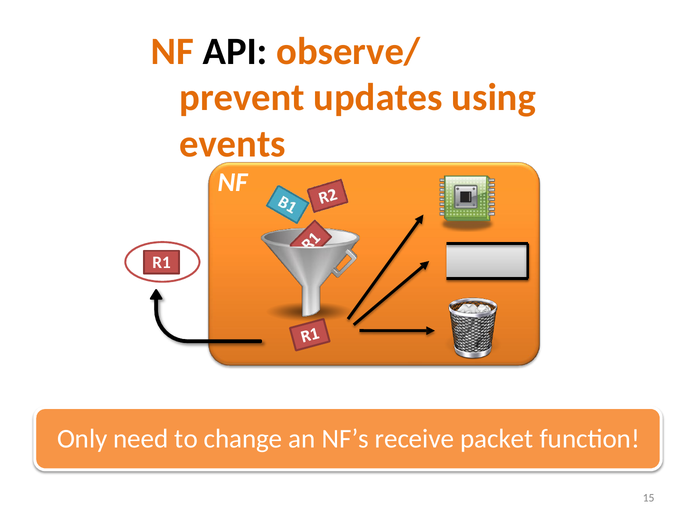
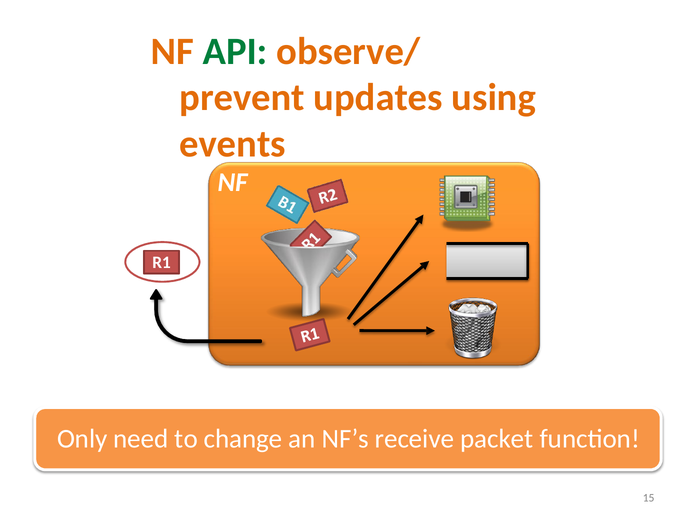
API colour: black -> green
